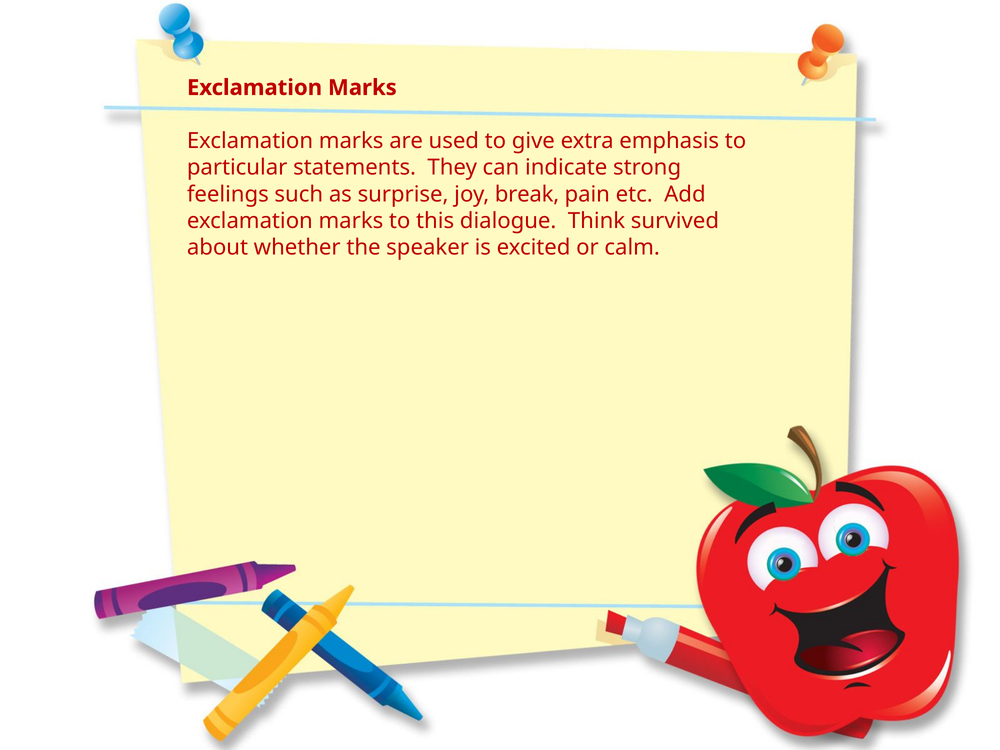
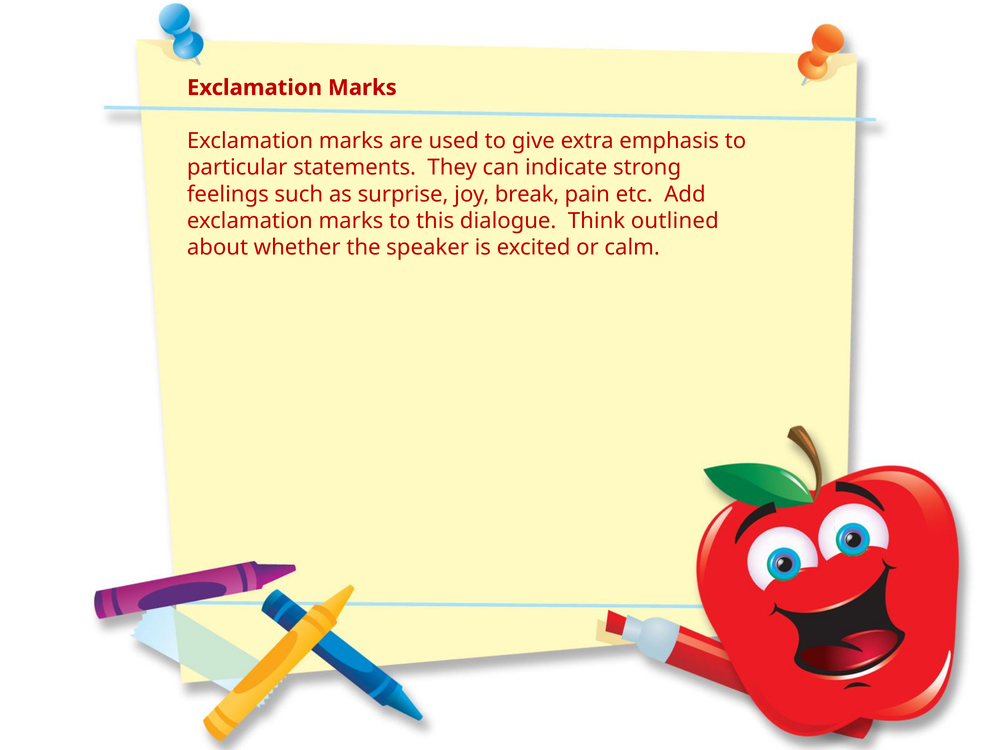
survived: survived -> outlined
